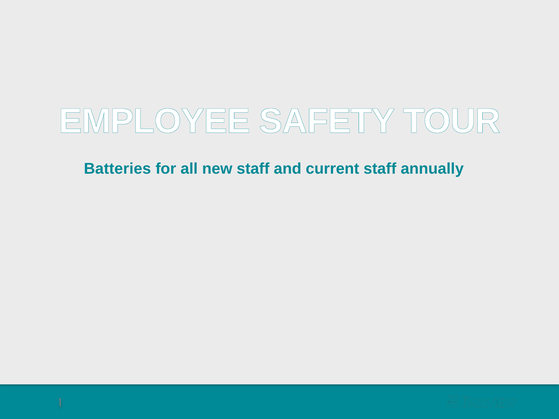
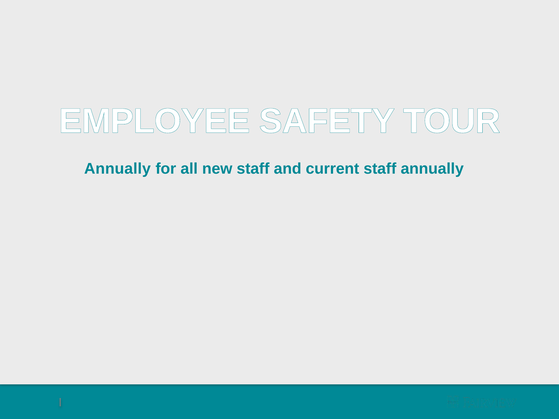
Batteries at (117, 169): Batteries -> Annually
